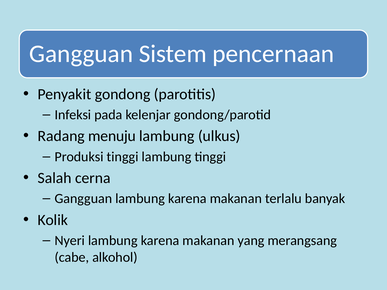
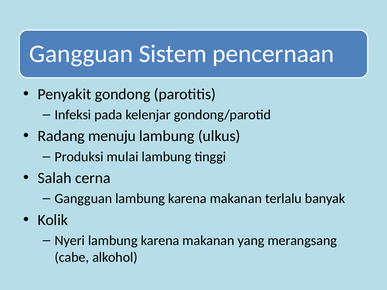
Produksi tinggi: tinggi -> mulai
